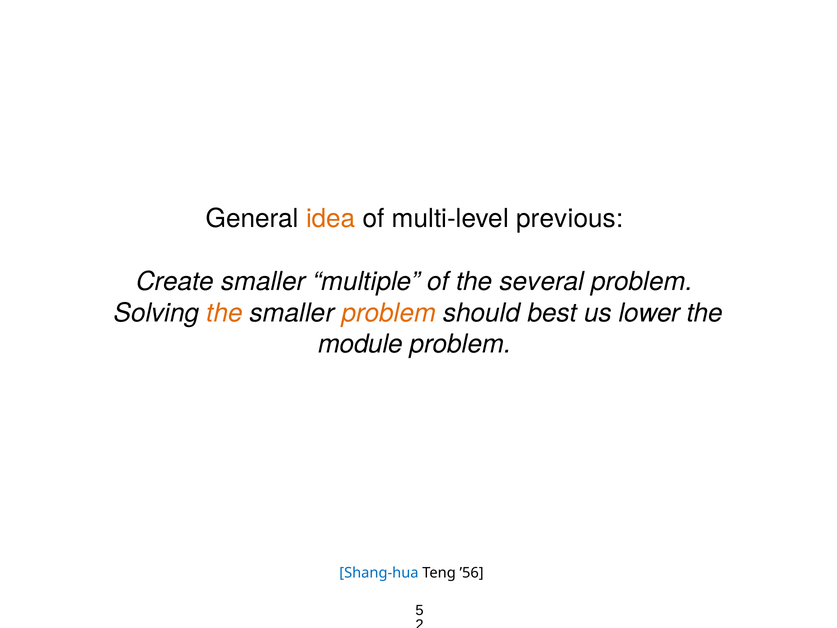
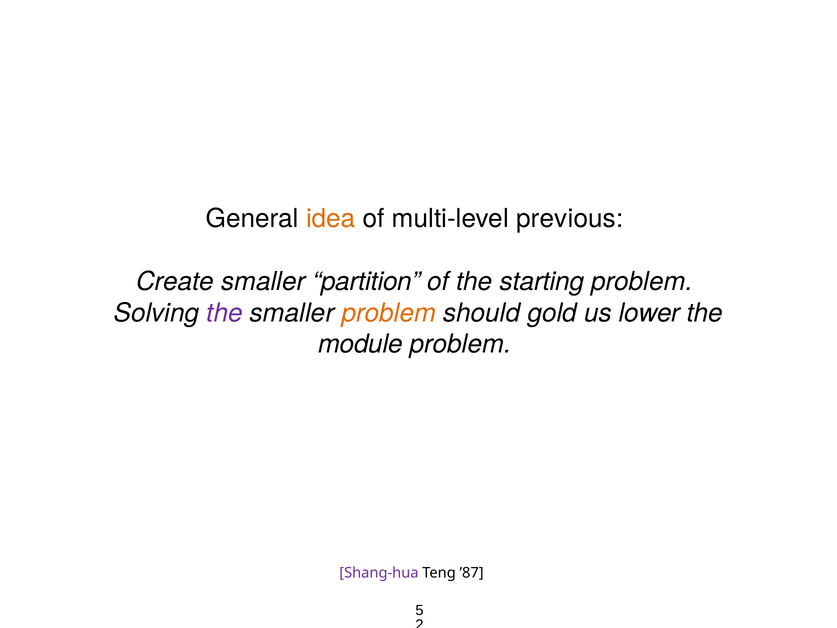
multiple: multiple -> partition
several: several -> starting
the at (225, 313) colour: orange -> purple
best: best -> gold
Shang-hua colour: blue -> purple
’56: ’56 -> ’87
